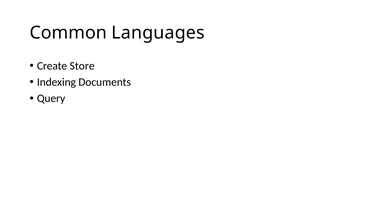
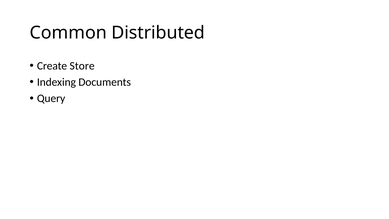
Languages: Languages -> Distributed
